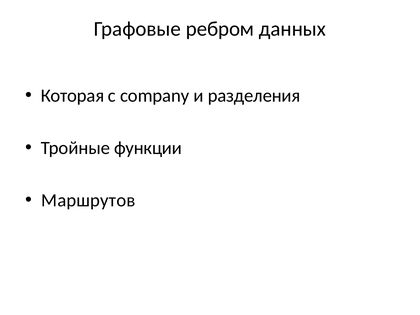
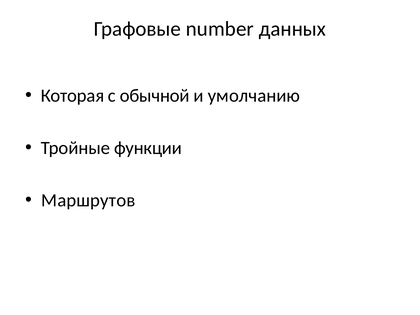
ребром: ребром -> number
company: company -> обычной
разделения: разделения -> умолчанию
